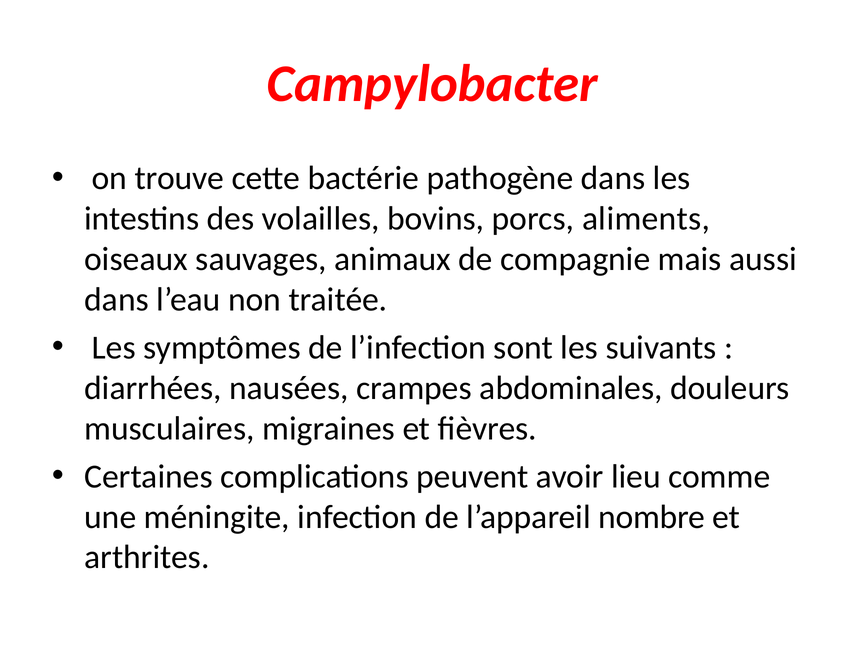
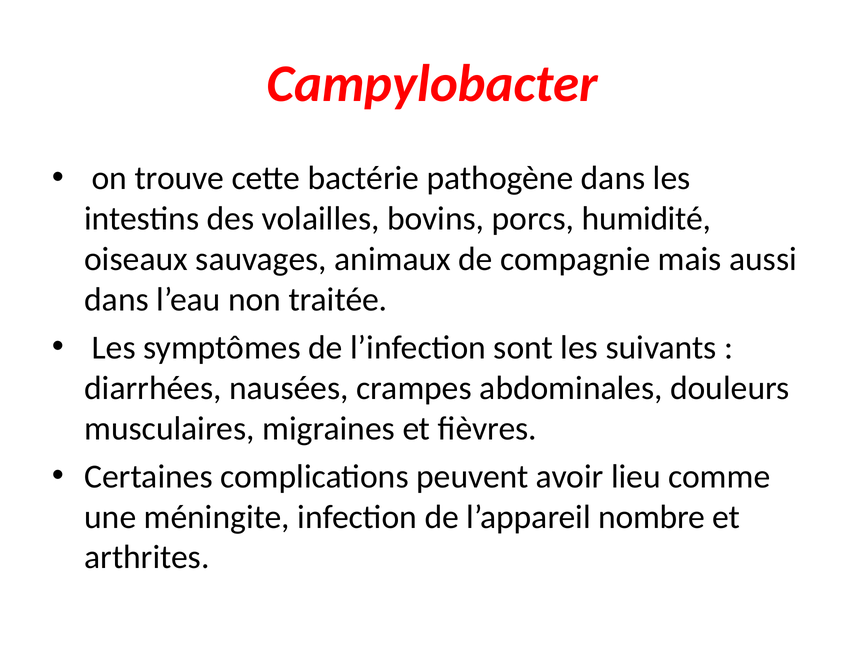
aliments: aliments -> humidité
